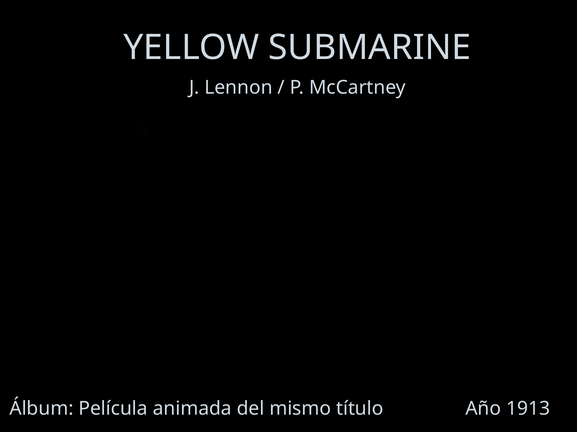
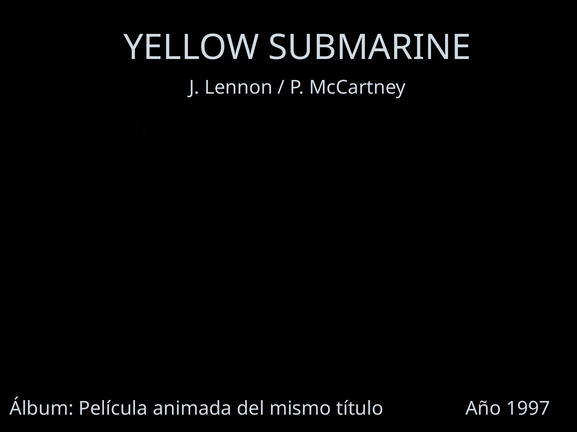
1913: 1913 -> 1997
